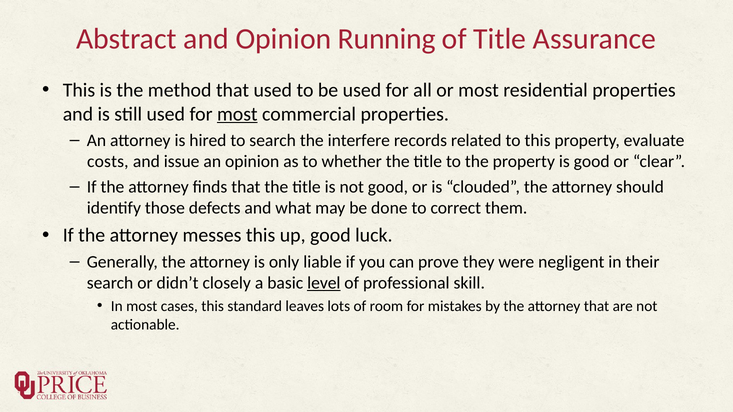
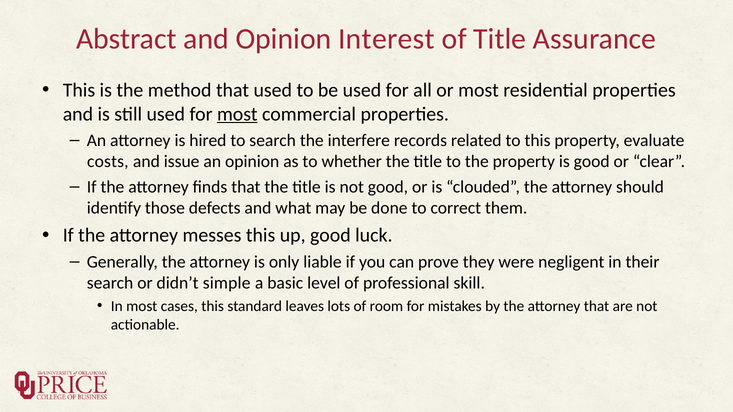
Running: Running -> Interest
closely: closely -> simple
level underline: present -> none
